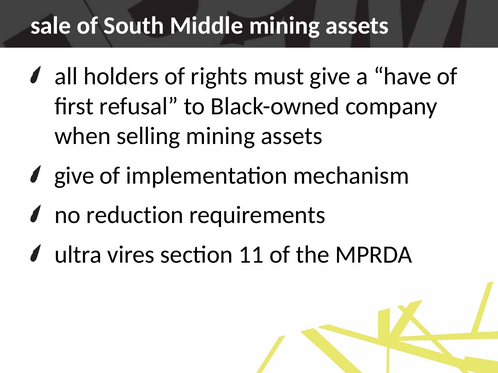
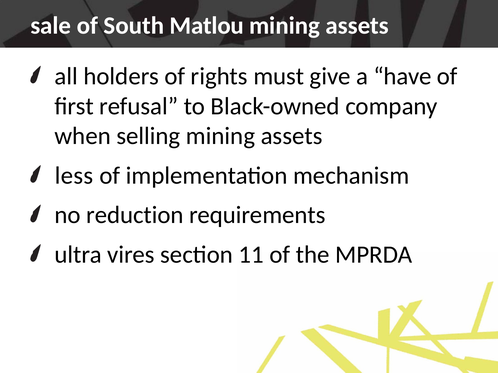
Middle: Middle -> Matlou
give at (74, 176): give -> less
